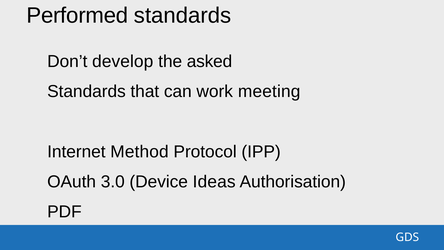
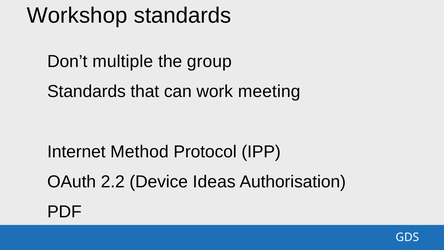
Performed: Performed -> Workshop
develop: develop -> multiple
asked: asked -> group
3.0: 3.0 -> 2.2
